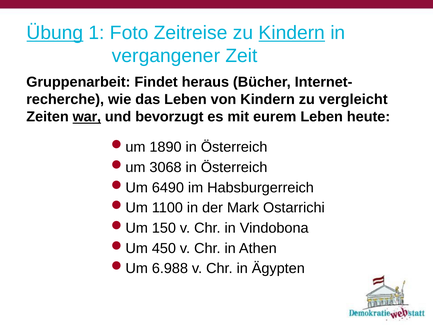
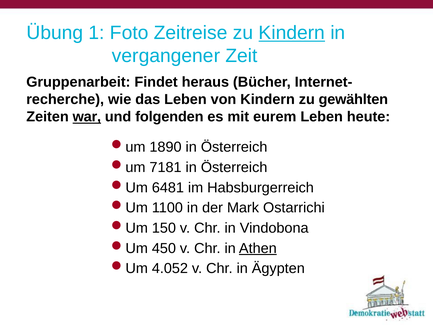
Übung underline: present -> none
vergleicht: vergleicht -> gewählten
bevorzugt: bevorzugt -> folgenden
3068: 3068 -> 7181
6490: 6490 -> 6481
Athen underline: none -> present
6.988: 6.988 -> 4.052
